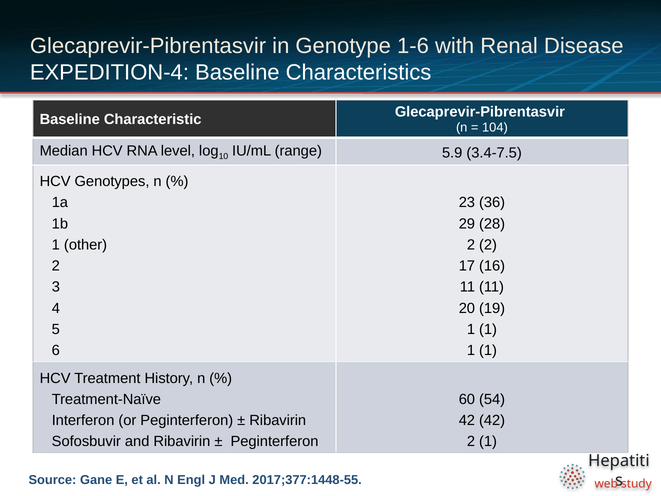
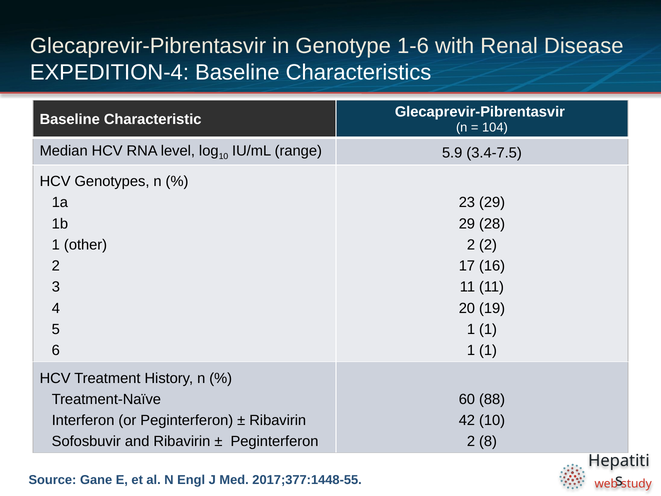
23 36: 36 -> 29
54: 54 -> 88
42 42: 42 -> 10
2 1: 1 -> 8
